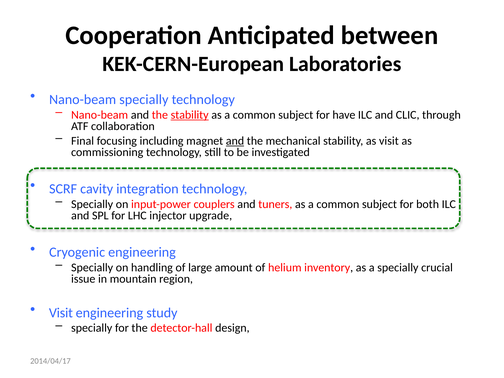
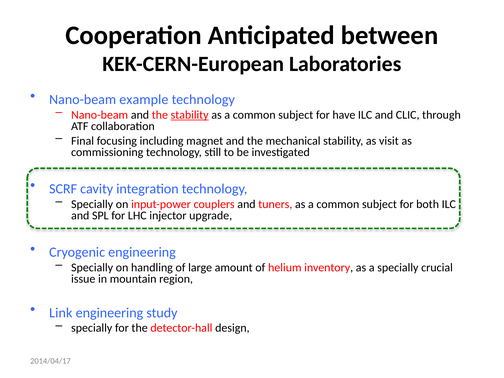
Nano-beam specially: specially -> example
and at (235, 141) underline: present -> none
Visit at (61, 313): Visit -> Link
